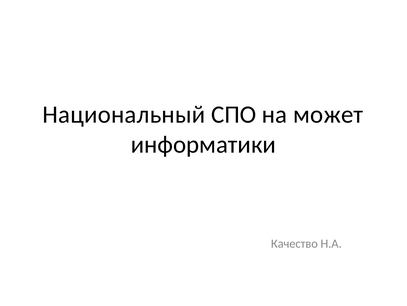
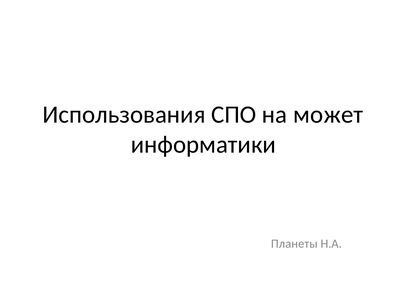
Национальный: Национальный -> Использования
Качество: Качество -> Планеты
